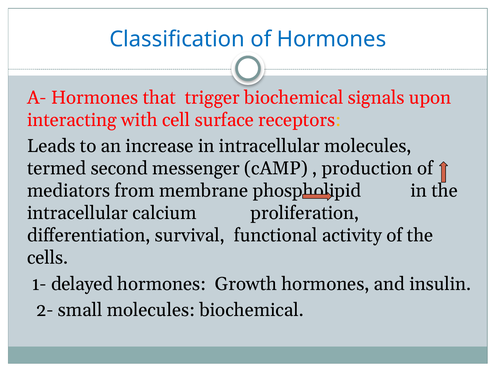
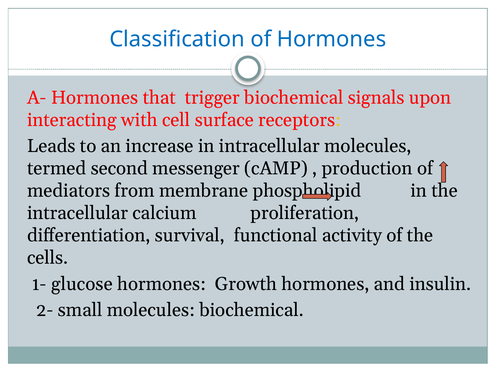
delayed: delayed -> glucose
